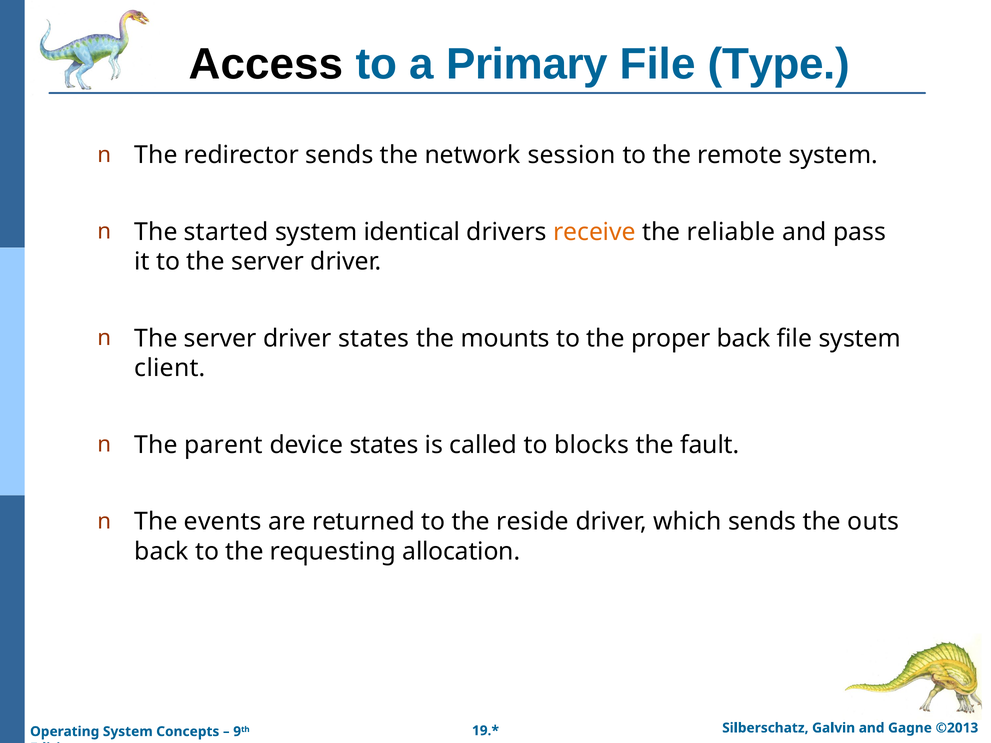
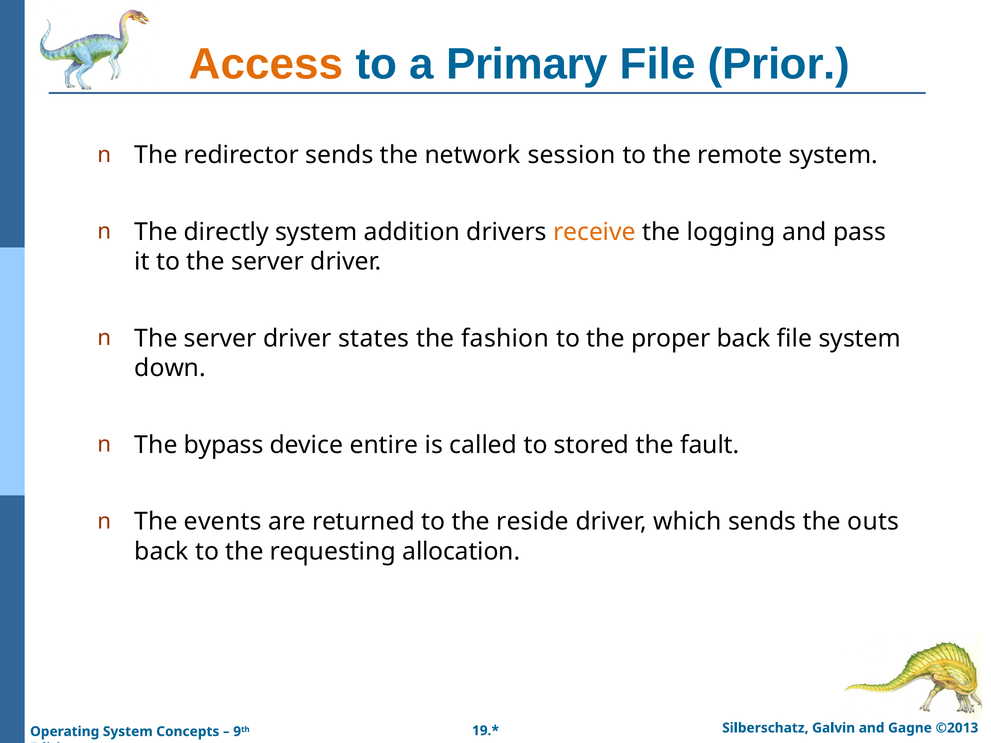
Access colour: black -> orange
Type: Type -> Prior
started: started -> directly
identical: identical -> addition
reliable: reliable -> logging
mounts: mounts -> fashion
client: client -> down
parent: parent -> bypass
device states: states -> entire
blocks: blocks -> stored
